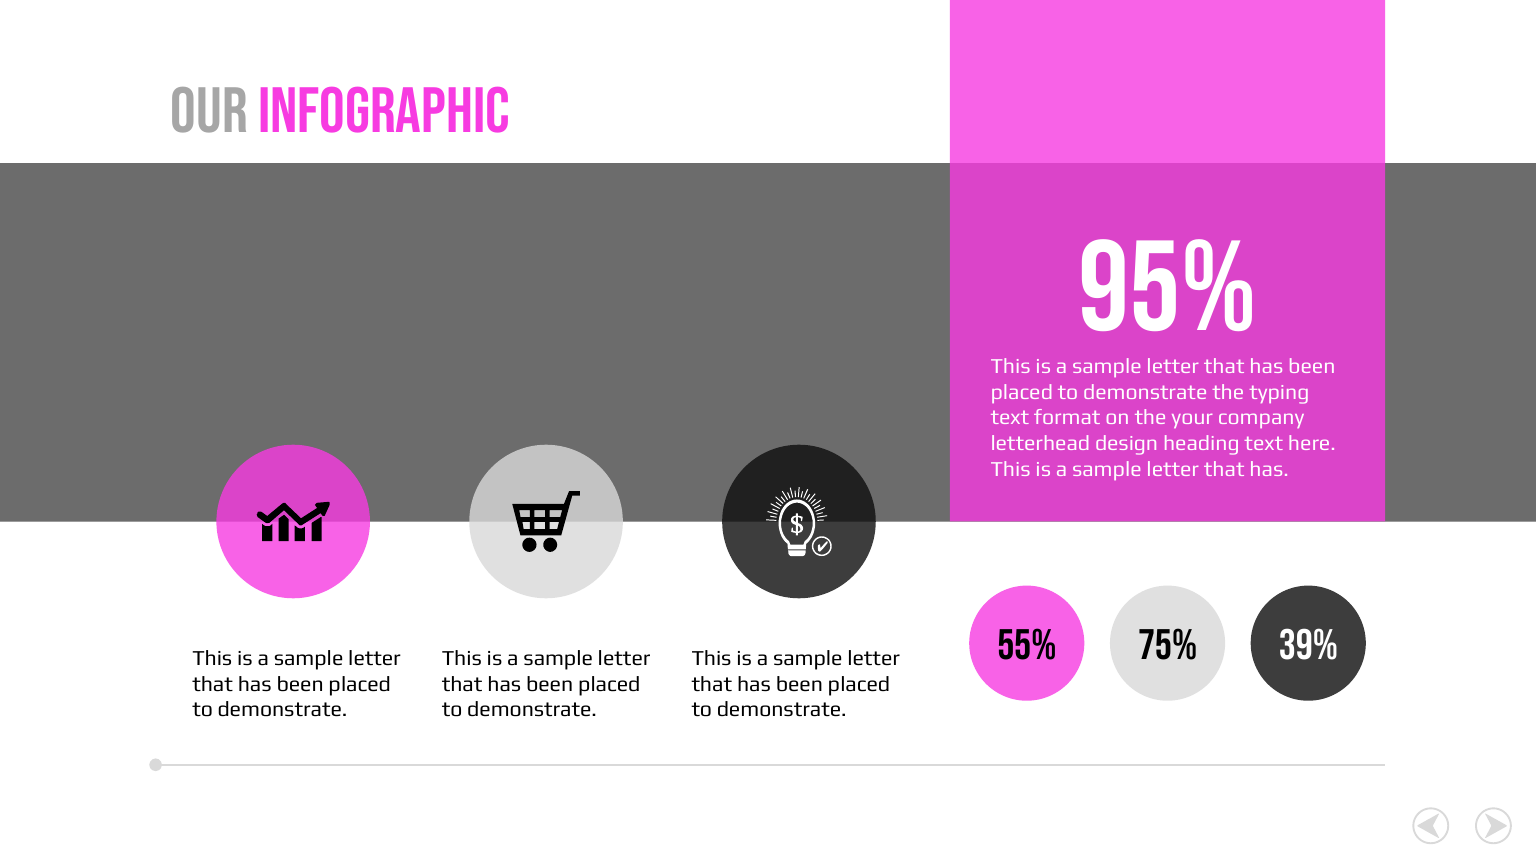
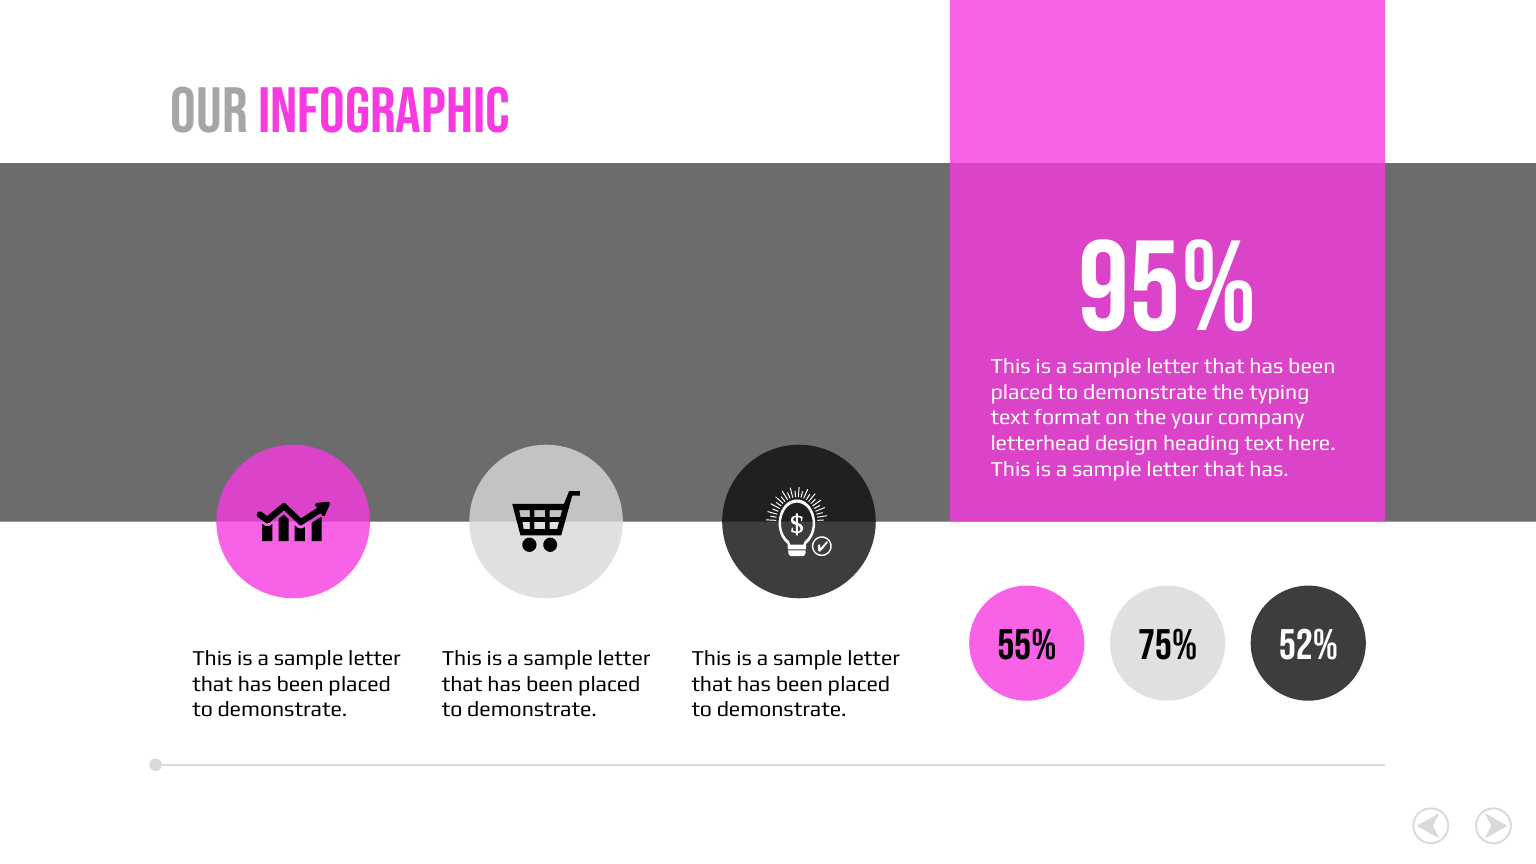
39%: 39% -> 52%
